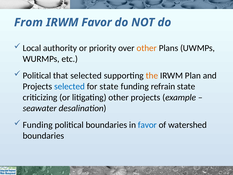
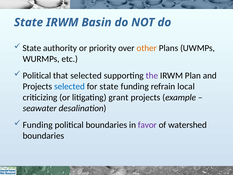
From at (28, 22): From -> State
IRWM Favor: Favor -> Basin
Local at (32, 48): Local -> State
the colour: orange -> purple
refrain state: state -> local
litigating other: other -> grant
favor at (147, 125) colour: blue -> purple
